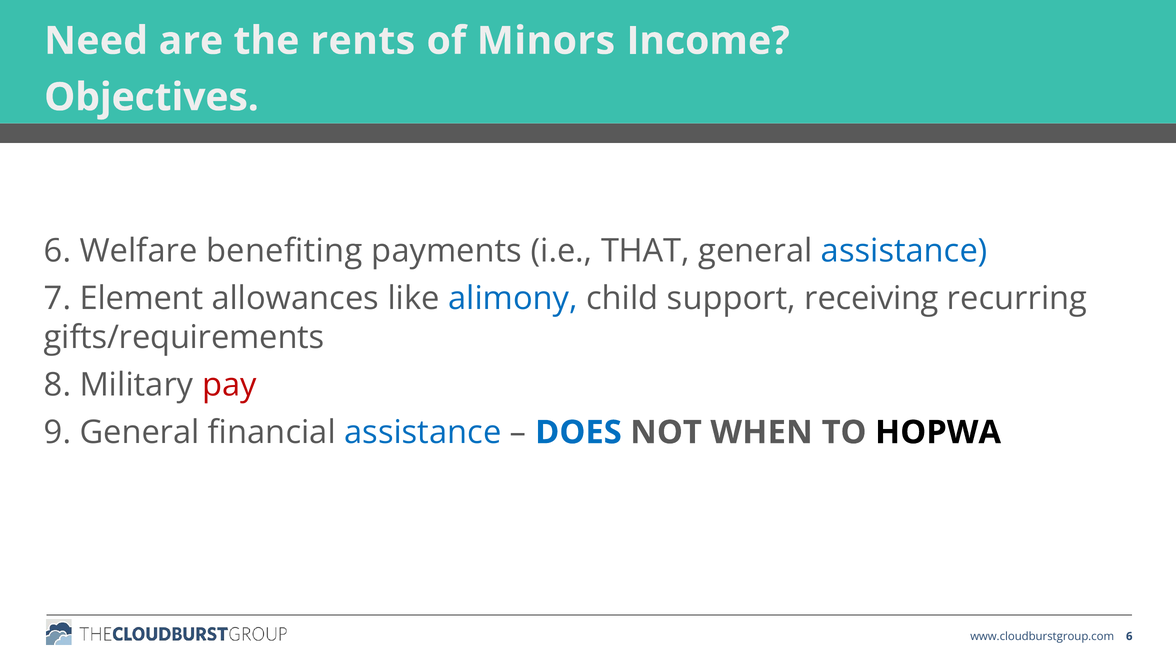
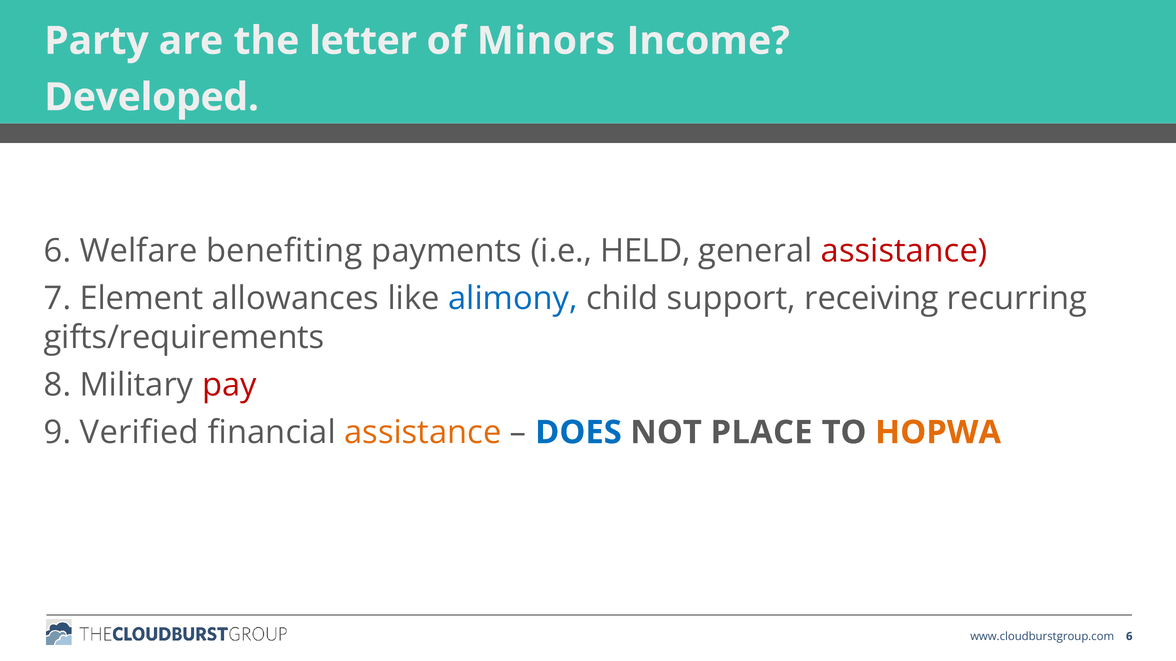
Need: Need -> Party
rents: rents -> letter
Objectives: Objectives -> Developed
THAT: THAT -> HELD
assistance at (904, 251) colour: blue -> red
9 General: General -> Verified
assistance at (423, 433) colour: blue -> orange
WHEN: WHEN -> PLACE
HOPWA colour: black -> orange
